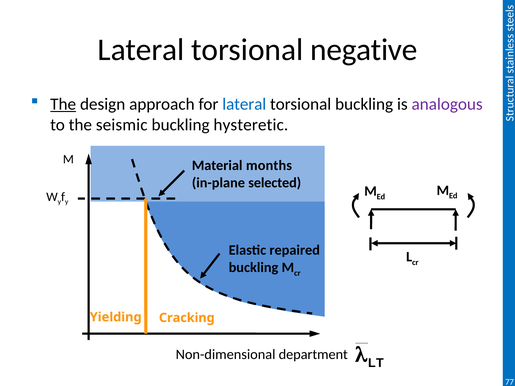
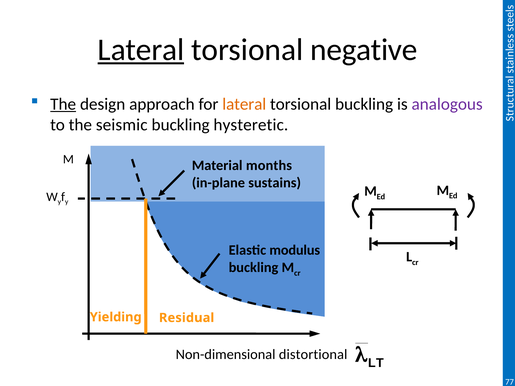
Lateral at (141, 50) underline: none -> present
lateral at (244, 104) colour: blue -> orange
selected: selected -> sustains
repaired: repaired -> modulus
Cracking: Cracking -> Residual
department: department -> distortional
